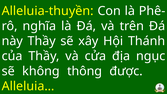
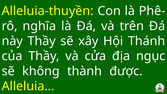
thông: thông -> thành
